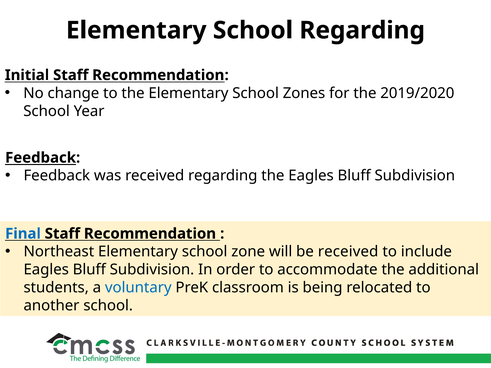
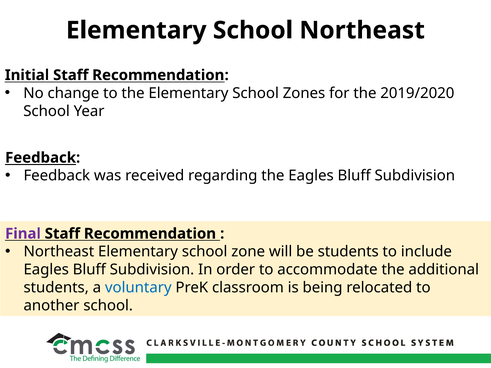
School Regarding: Regarding -> Northeast
Final colour: blue -> purple
be received: received -> students
